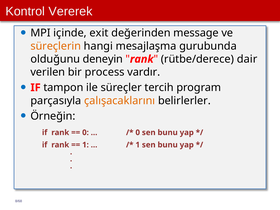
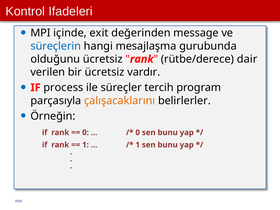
Vererek: Vererek -> Ifadeleri
süreçlerin colour: orange -> blue
olduğunu deneyin: deneyin -> ücretsiz
bir process: process -> ücretsiz
tampon: tampon -> process
